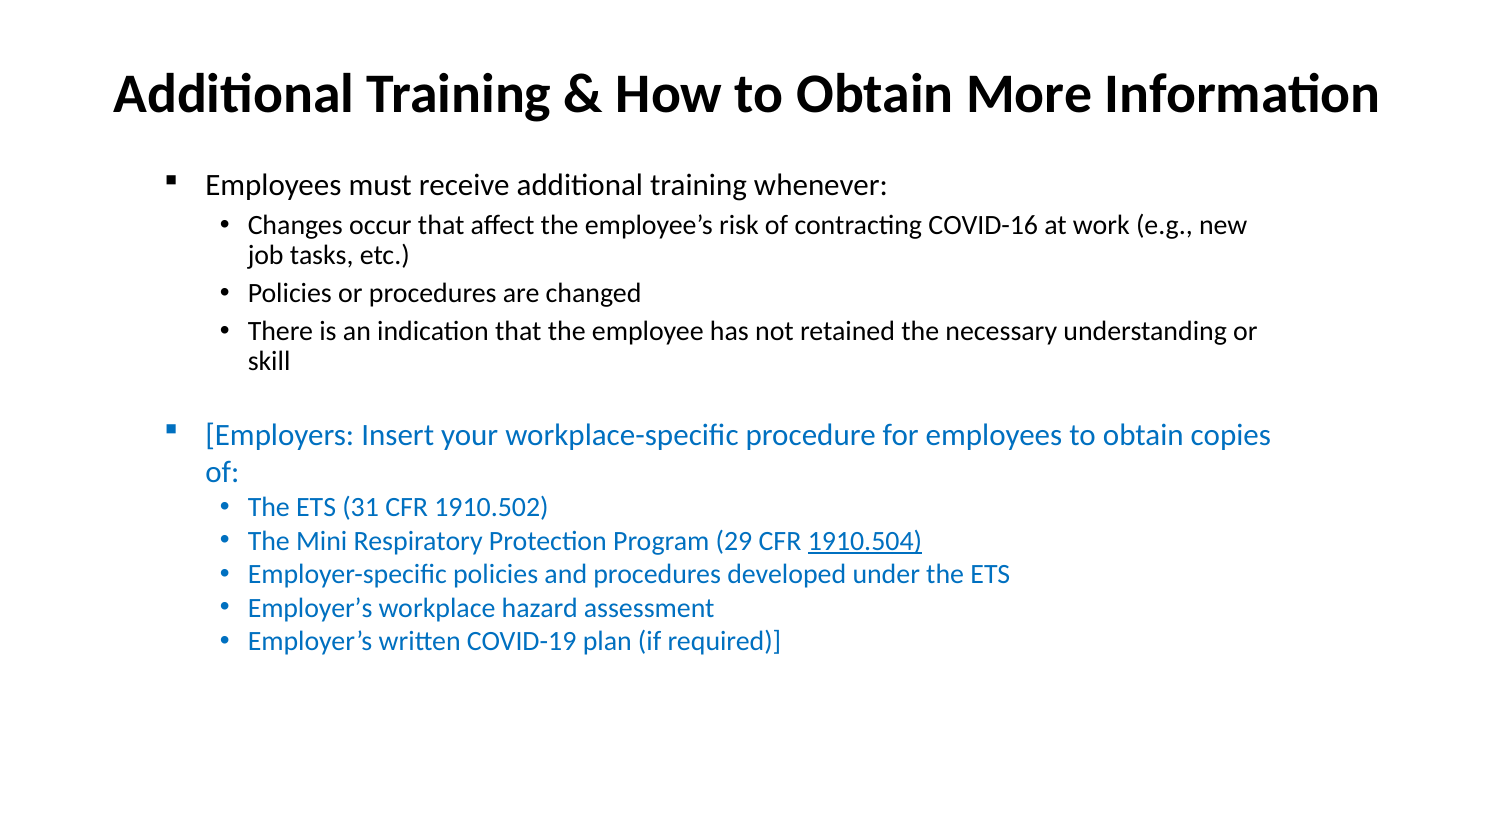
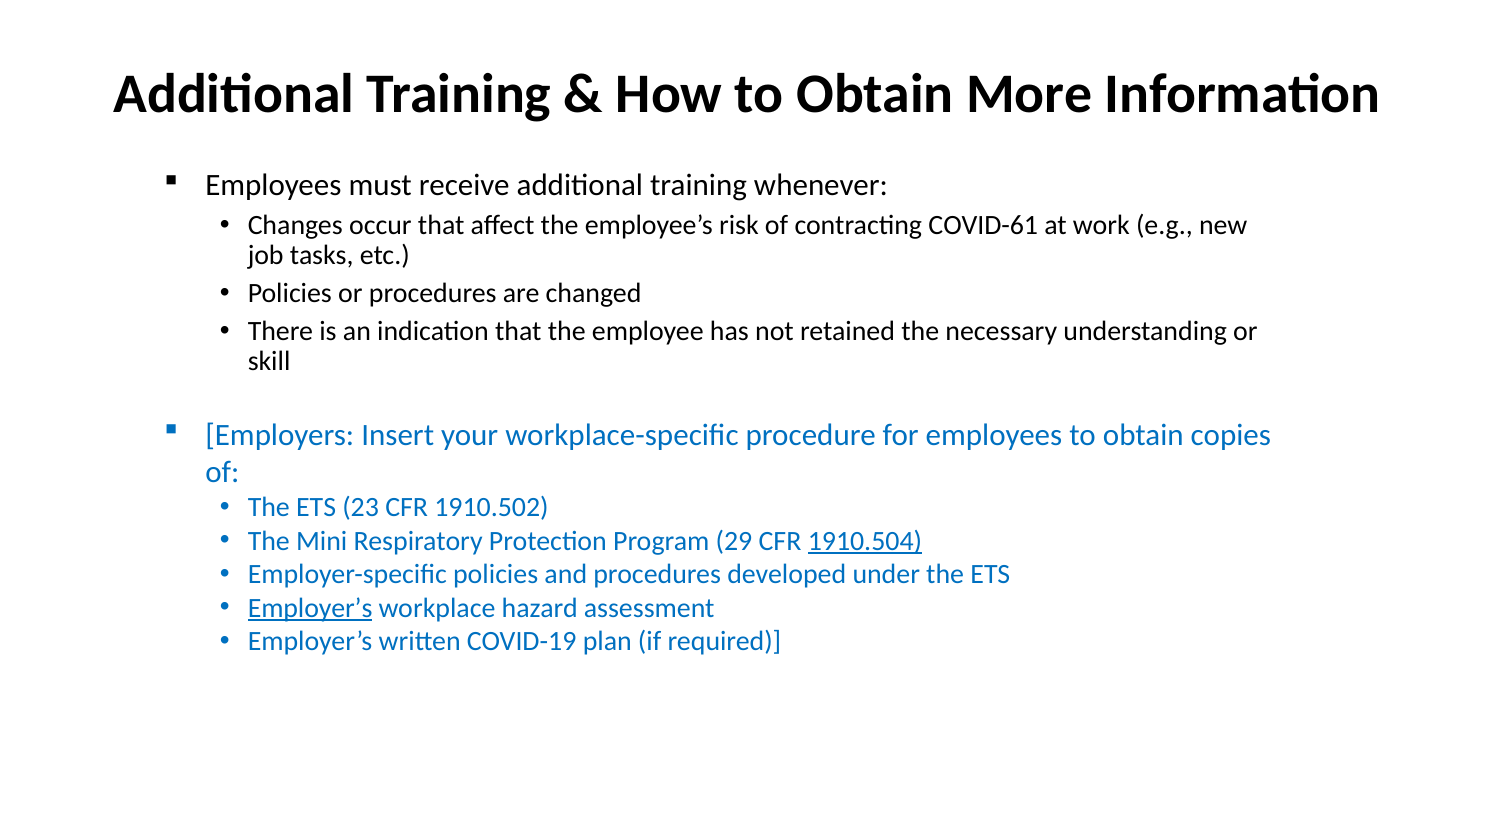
COVID-16: COVID-16 -> COVID-61
31: 31 -> 23
Employer’s at (310, 608) underline: none -> present
